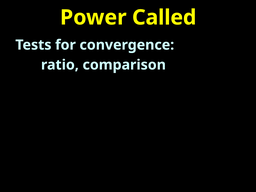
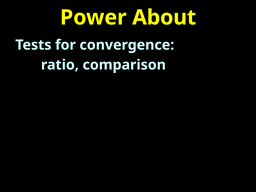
Called: Called -> About
